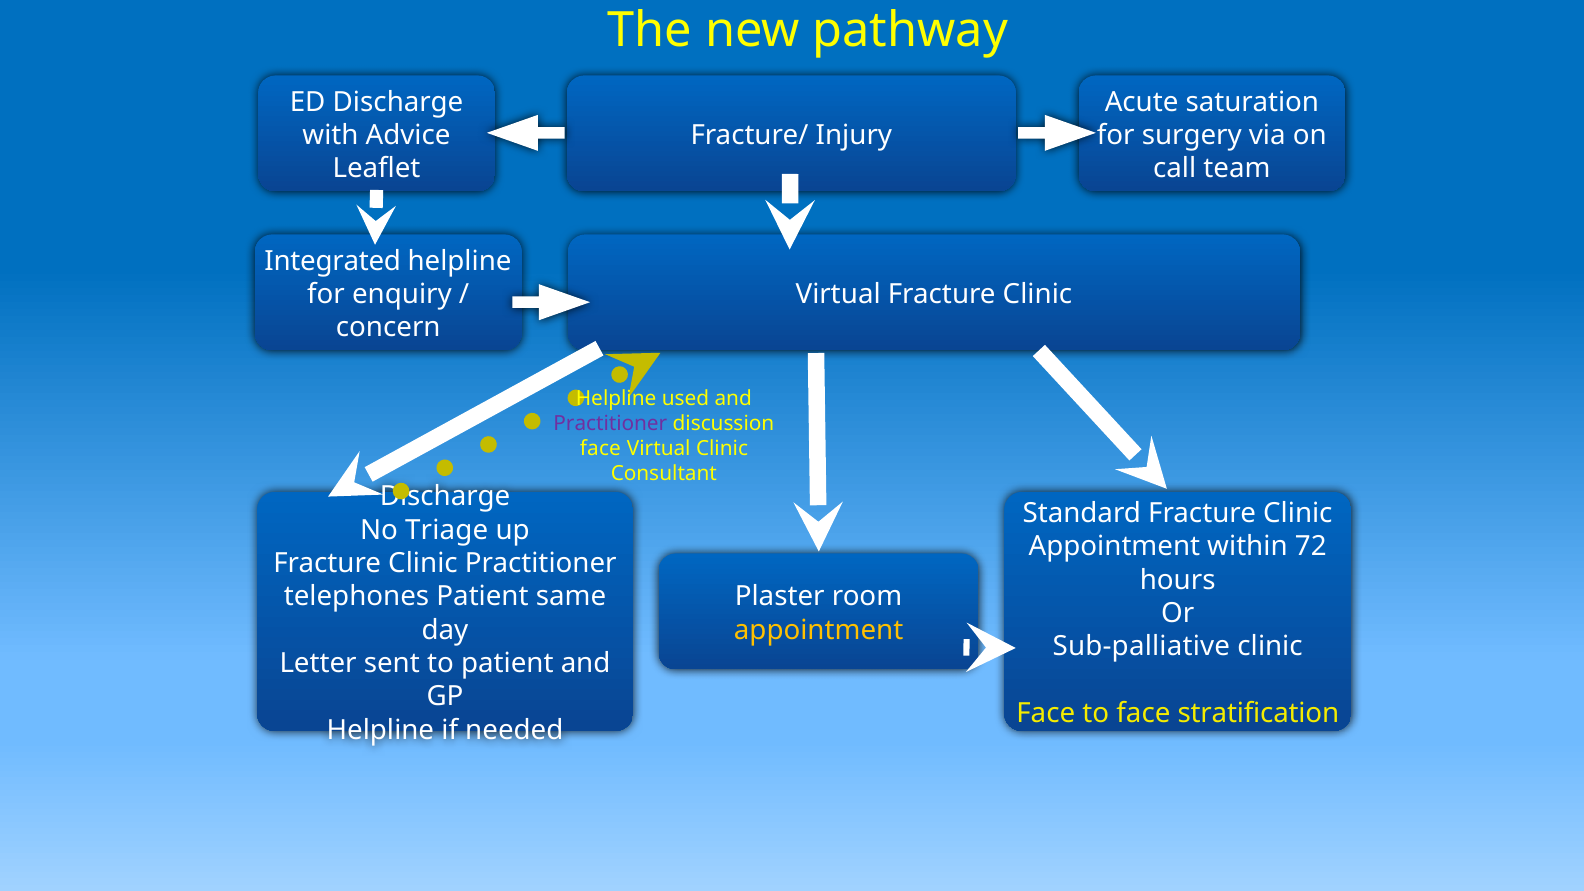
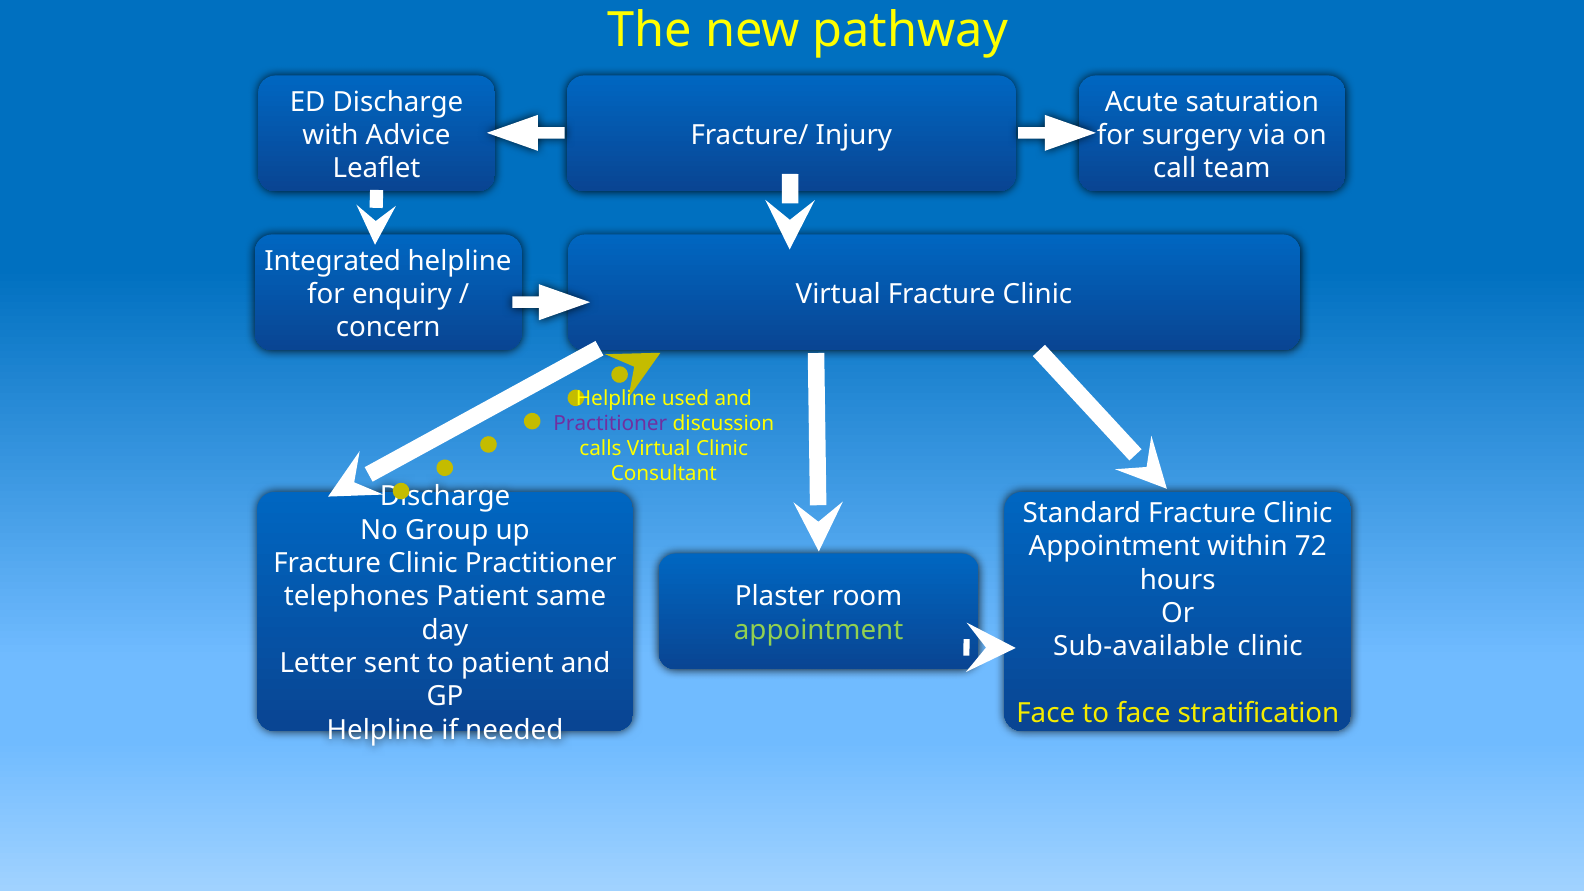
face at (600, 448): face -> calls
Triage: Triage -> Group
appointment at (819, 630) colour: yellow -> light green
Sub-palliative: Sub-palliative -> Sub-available
